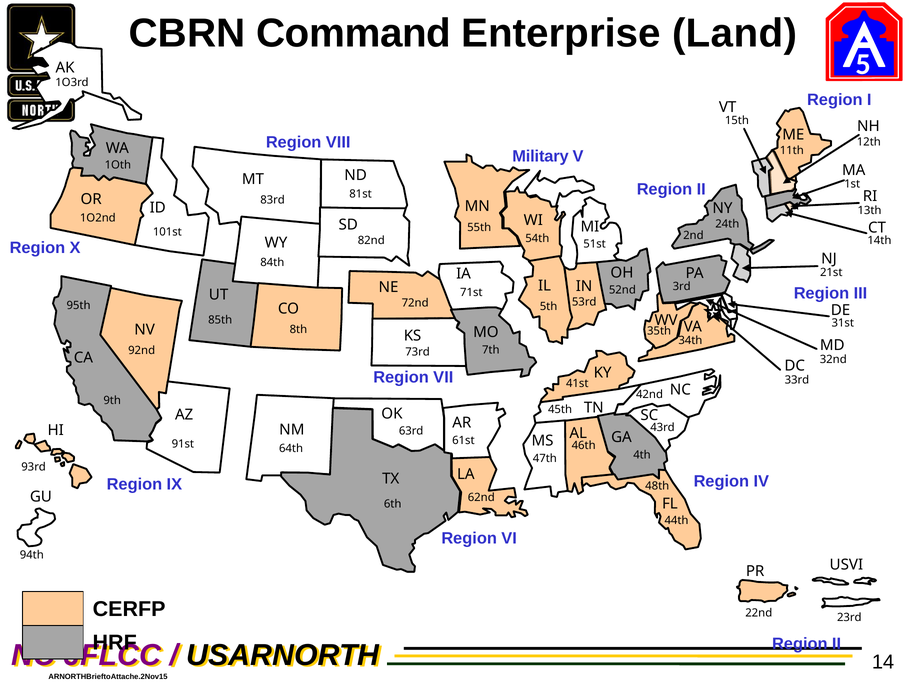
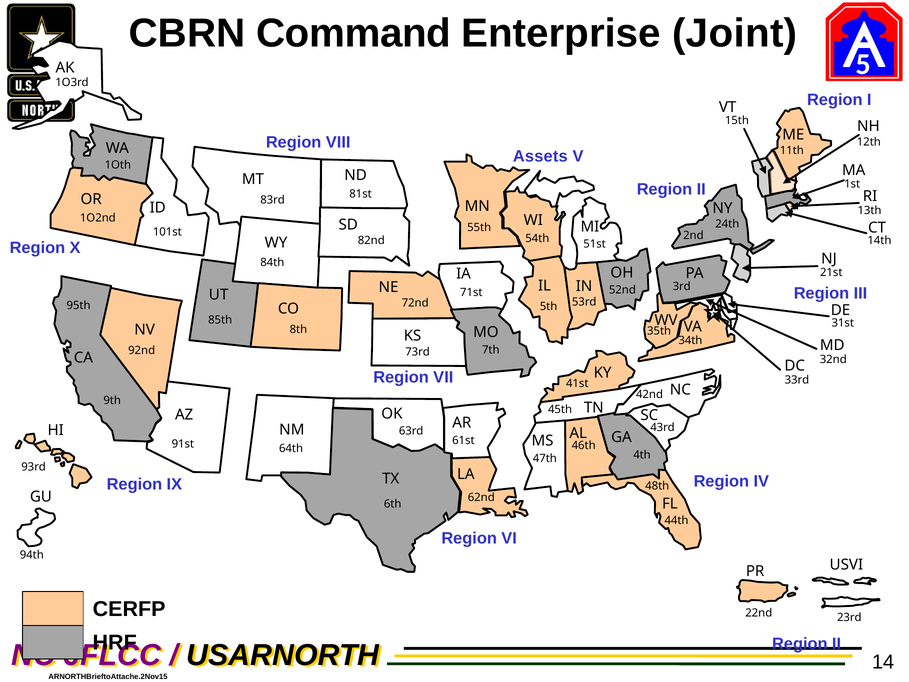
Land: Land -> Joint
Military: Military -> Assets
